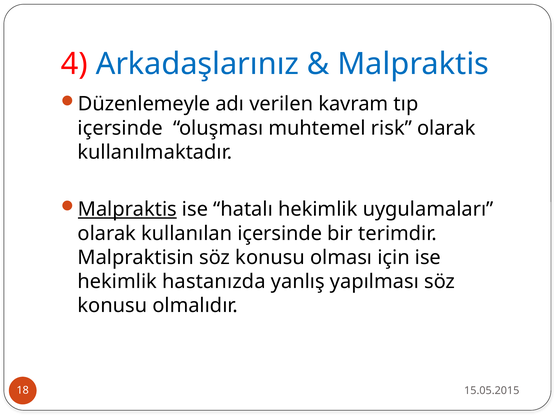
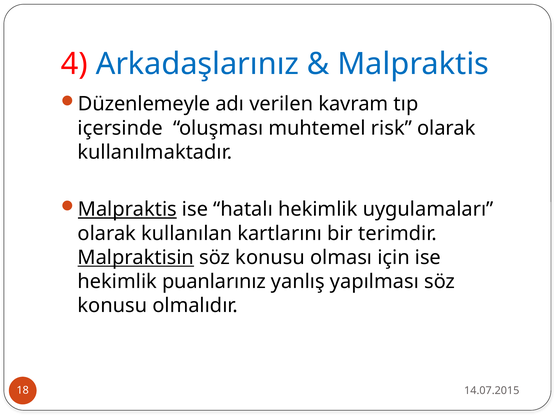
kullanılan içersinde: içersinde -> kartlarını
Malpraktisin underline: none -> present
hastanızda: hastanızda -> puanlarınız
15.05.2015: 15.05.2015 -> 14.07.2015
